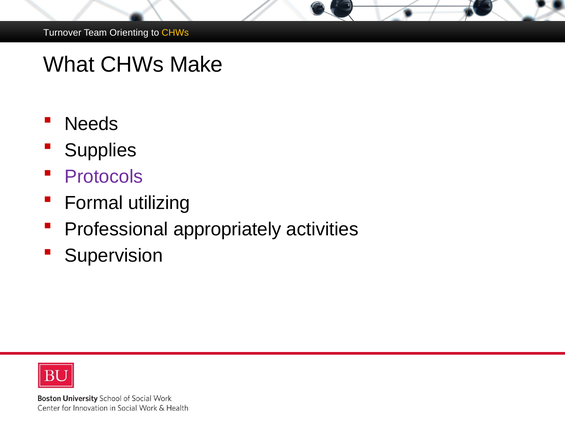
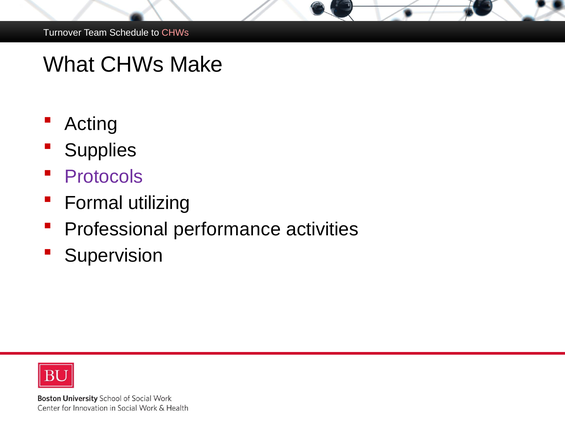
Orienting: Orienting -> Schedule
CHWs at (175, 33) colour: yellow -> pink
Needs: Needs -> Acting
appropriately: appropriately -> performance
